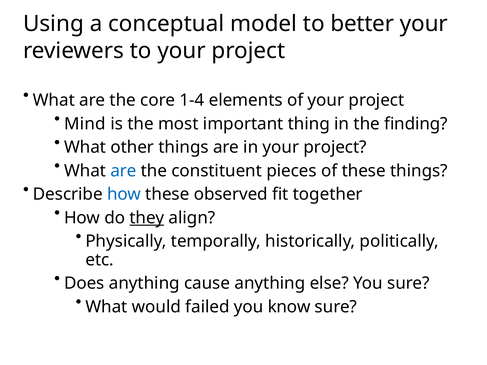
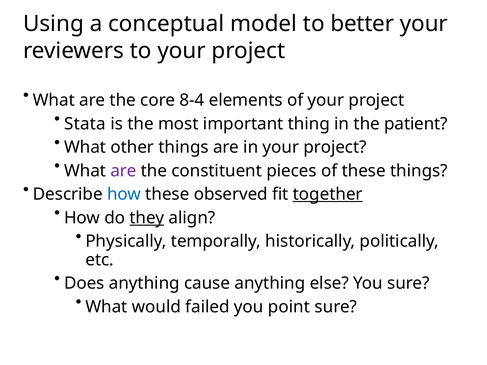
1-4: 1-4 -> 8-4
Mind: Mind -> Stata
finding: finding -> patient
are at (123, 171) colour: blue -> purple
together underline: none -> present
know: know -> point
